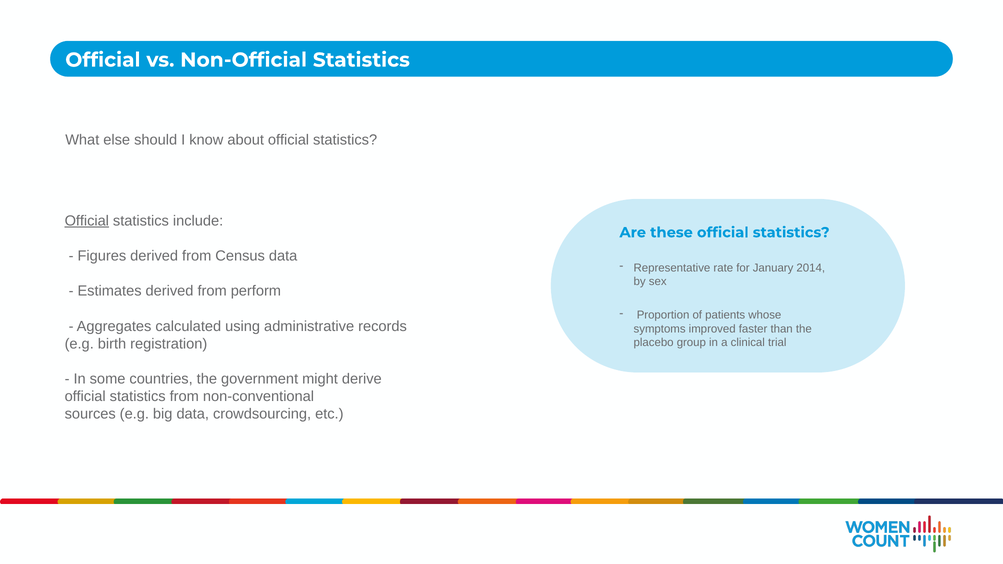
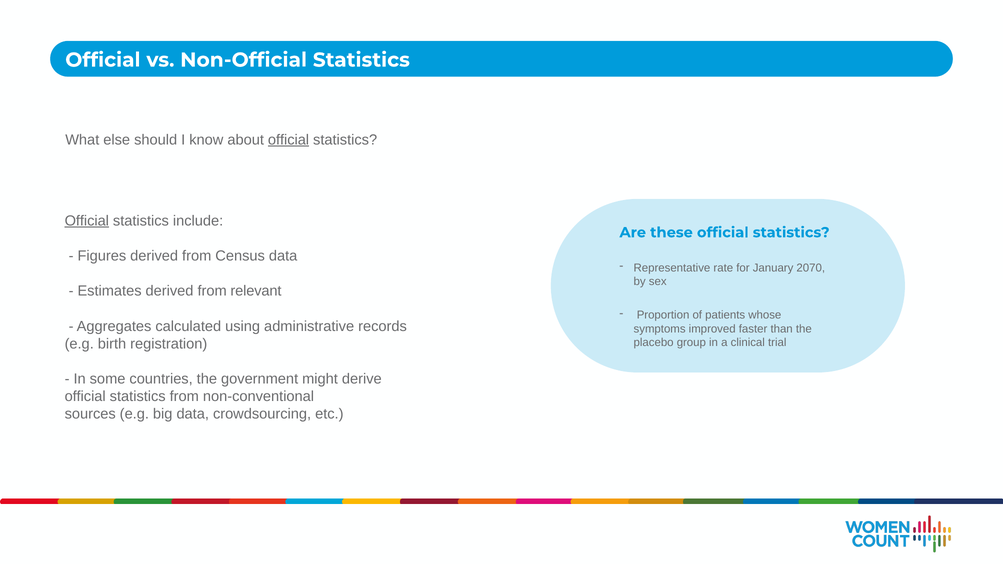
official at (289, 140) underline: none -> present
2014: 2014 -> 2070
perform: perform -> relevant
